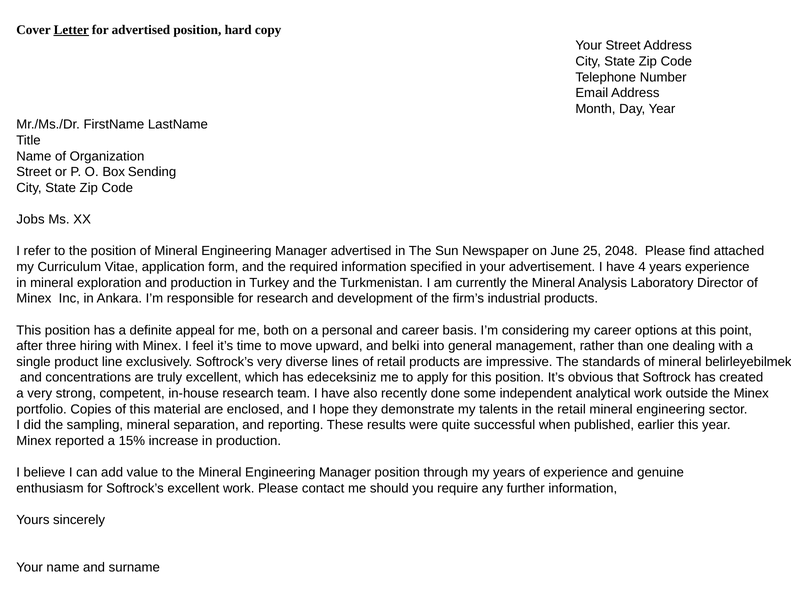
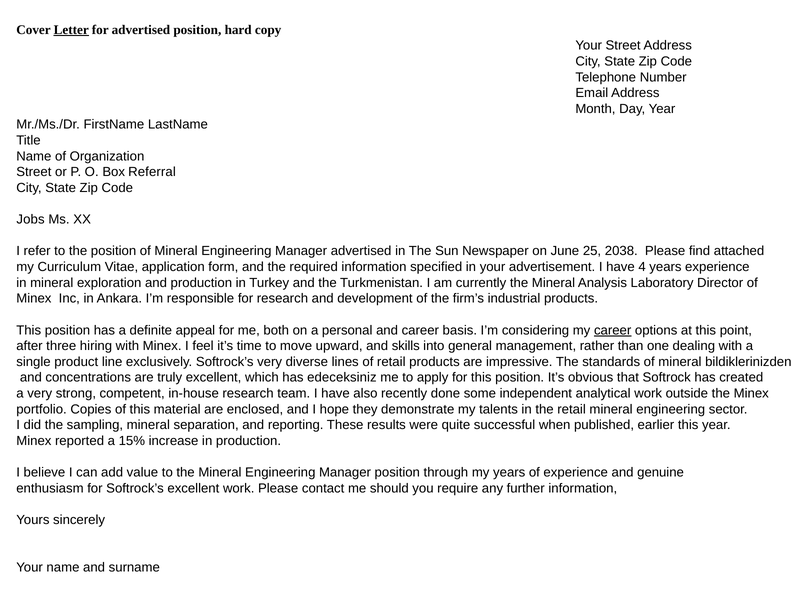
Sending: Sending -> Referral
2048: 2048 -> 2038
career at (613, 330) underline: none -> present
belki: belki -> skills
belirleyebilmek: belirleyebilmek -> bildiklerinizden
